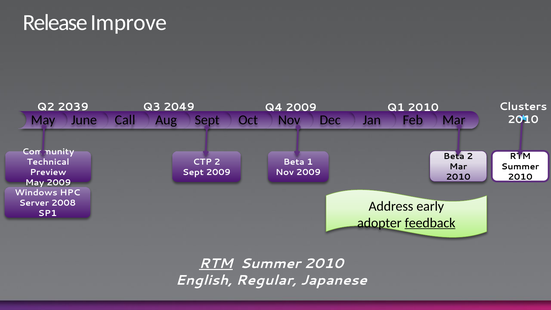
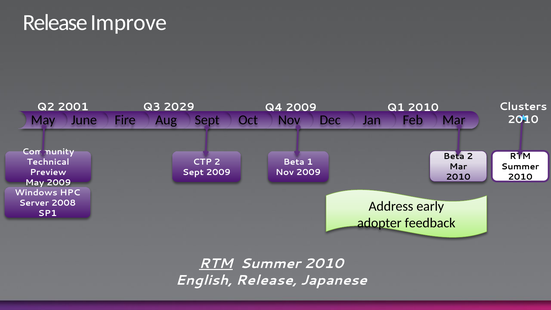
2039: 2039 -> 2001
2049: 2049 -> 2029
Call: Call -> Fire
feedback underline: present -> none
English Regular: Regular -> Release
